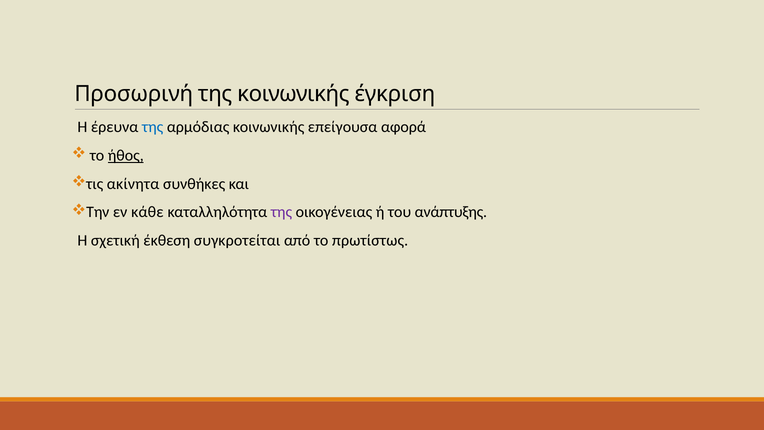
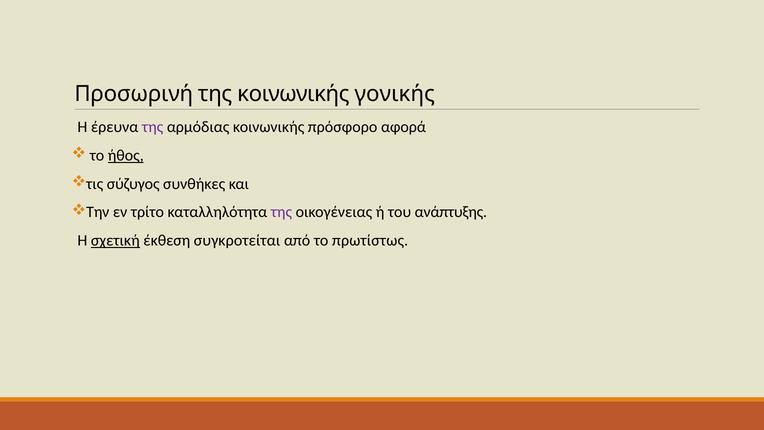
έγκριση: έγκριση -> γονικής
της at (153, 127) colour: blue -> purple
επείγουσα: επείγουσα -> πρόσφορο
ακίνητα: ακίνητα -> σύζυγος
κάθε: κάθε -> τρίτο
σχετική underline: none -> present
